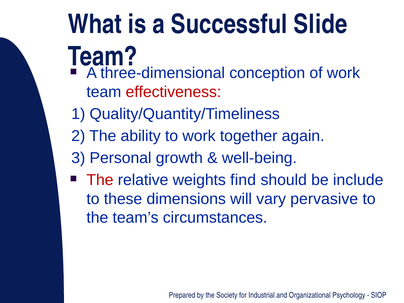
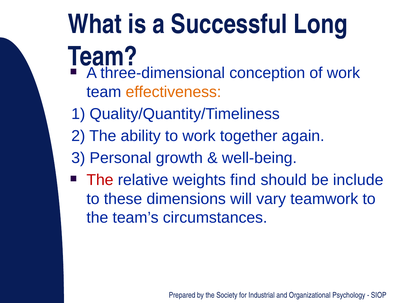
Slide: Slide -> Long
effectiveness colour: red -> orange
pervasive: pervasive -> teamwork
